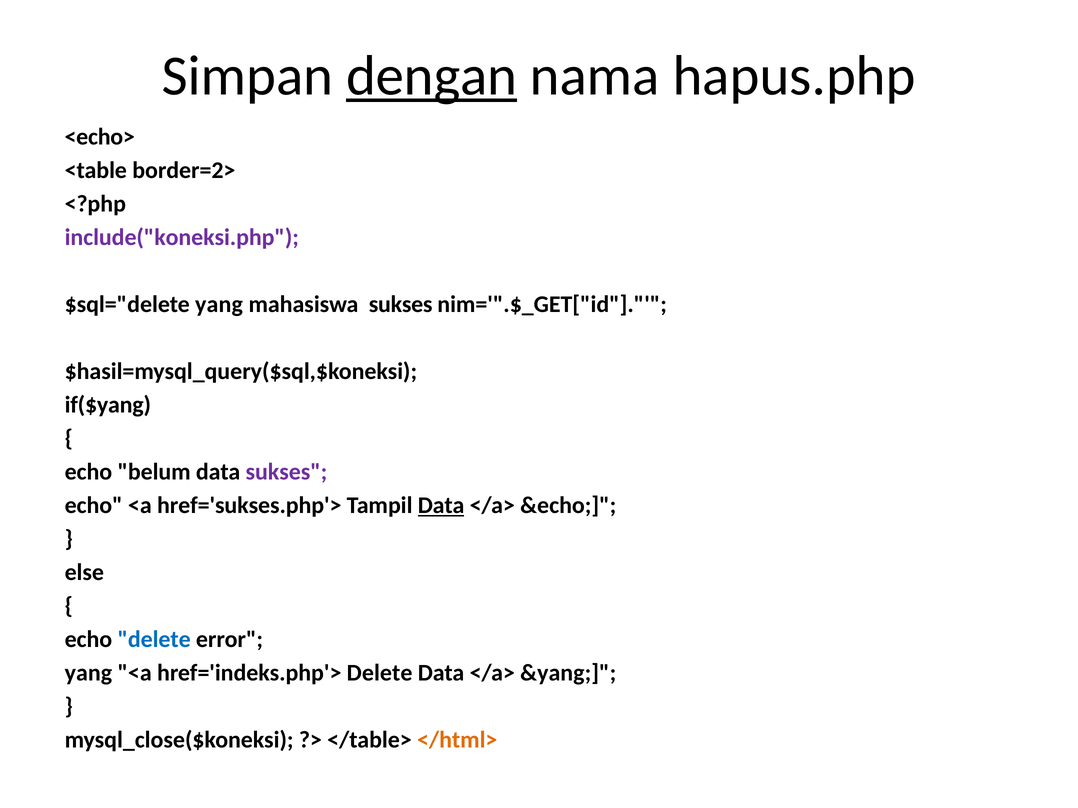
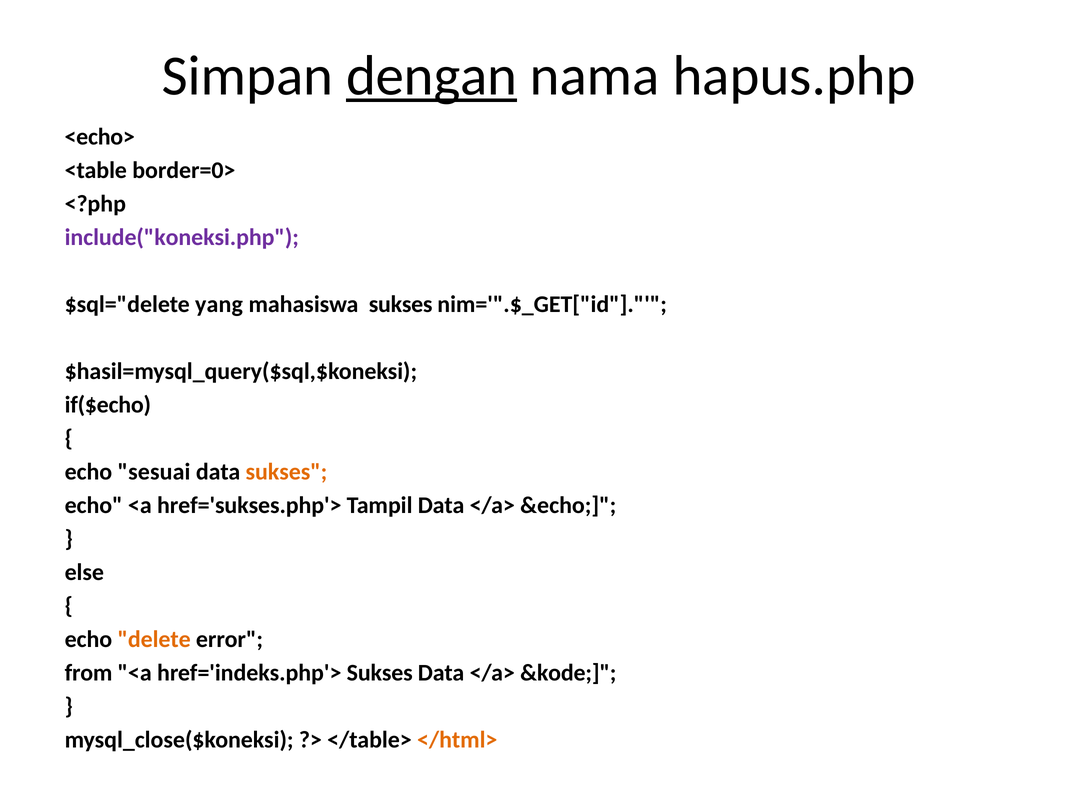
border=2>: border=2> -> border=0>
if($yang: if($yang -> if($echo
belum: belum -> sesuai
sukses at (286, 472) colour: purple -> orange
Data at (441, 506) underline: present -> none
delete at (154, 640) colour: blue -> orange
yang at (88, 673): yang -> from
href='indeks.php'> Delete: Delete -> Sukses
&yang: &yang -> &kode
